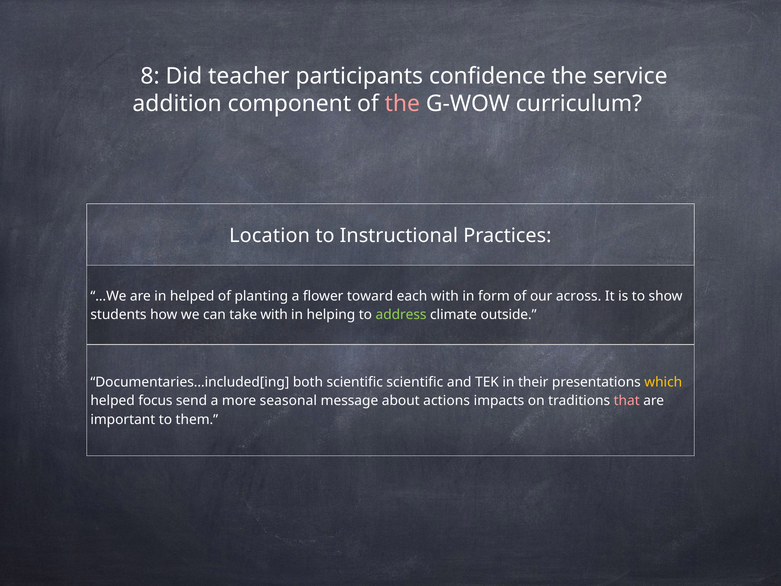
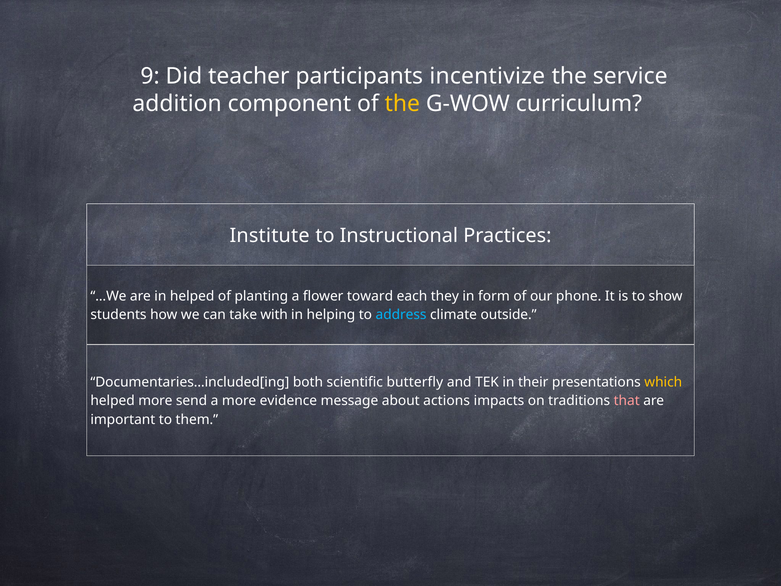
8: 8 -> 9
confidence: confidence -> incentivize
the at (402, 104) colour: pink -> yellow
Location: Location -> Institute
each with: with -> they
across: across -> phone
address colour: light green -> light blue
scientific scientific: scientific -> butterfly
helped focus: focus -> more
seasonal: seasonal -> evidence
